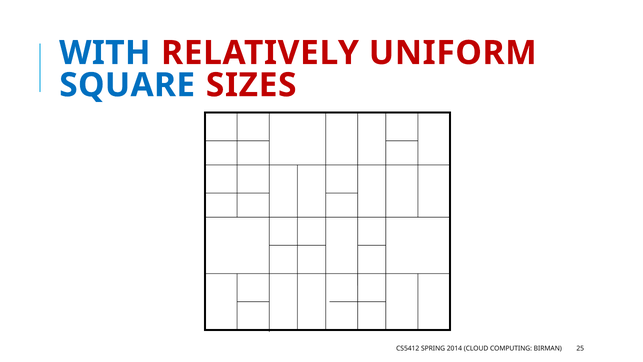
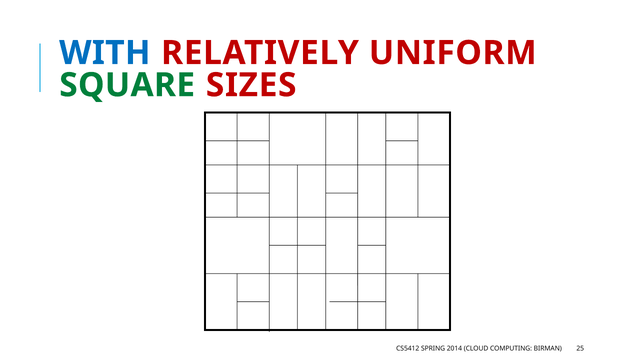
SQUARE colour: blue -> green
